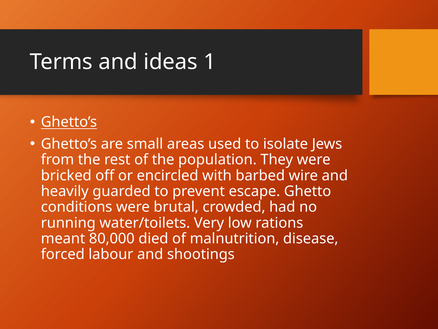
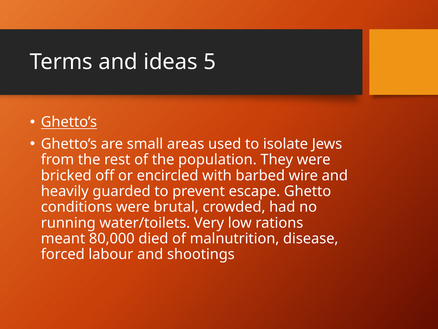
1: 1 -> 5
